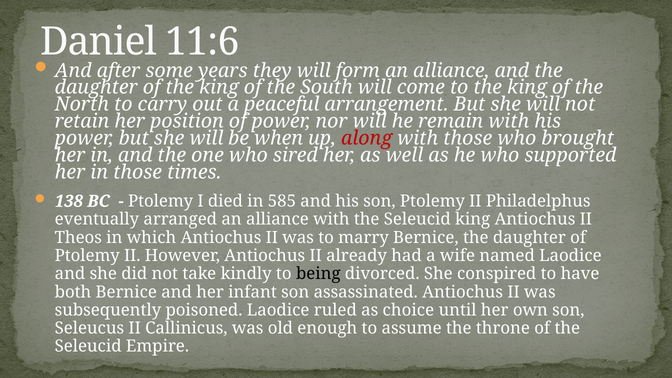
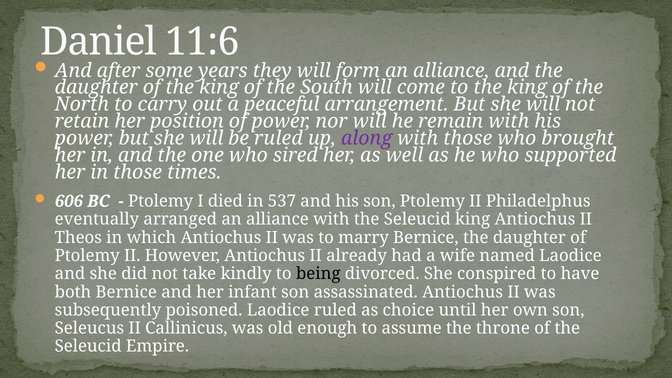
be when: when -> ruled
along colour: red -> purple
138: 138 -> 606
585: 585 -> 537
